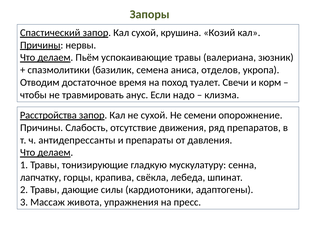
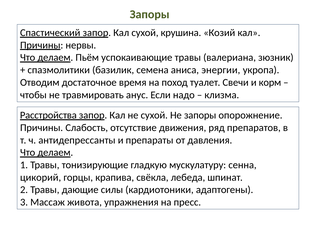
отделов: отделов -> энергии
Не семени: семени -> запоры
лапчатку: лапчатку -> цикорий
